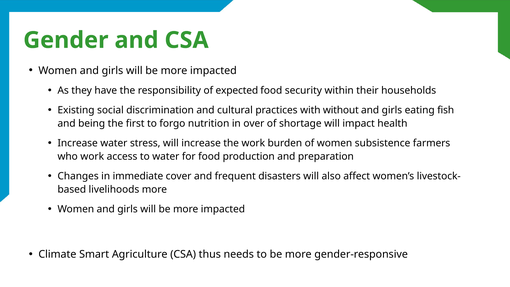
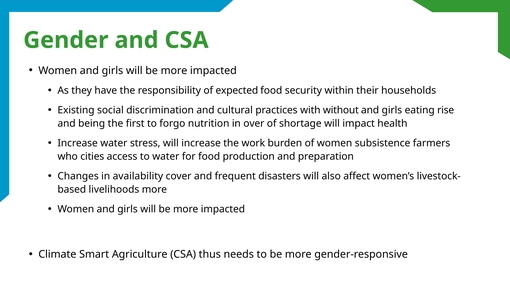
fish: fish -> rise
who work: work -> cities
immediate: immediate -> availability
